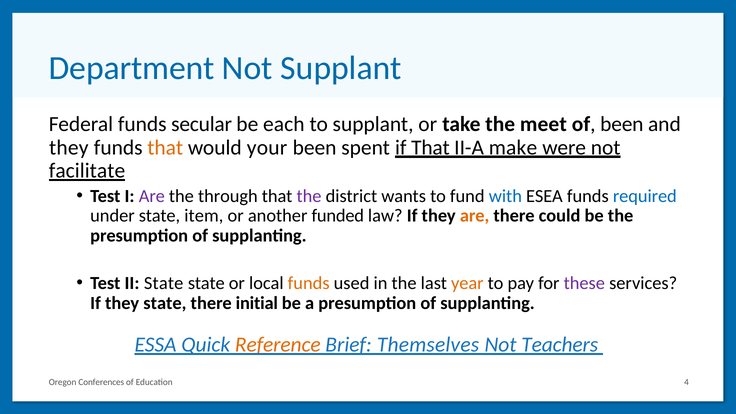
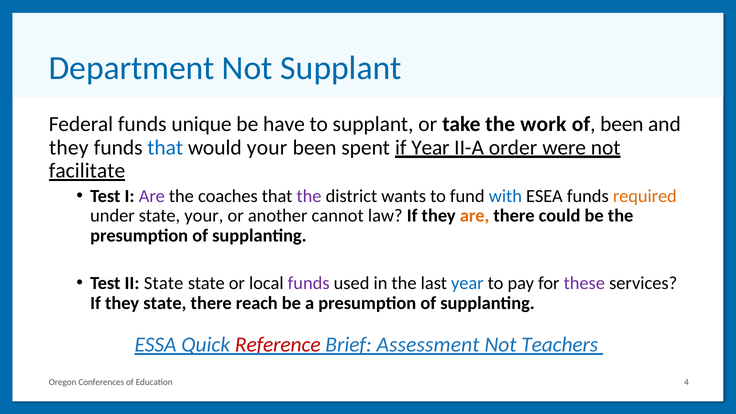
secular: secular -> unique
each: each -> have
meet: meet -> work
that at (165, 148) colour: orange -> blue
if That: That -> Year
make: make -> order
through: through -> coaches
required colour: blue -> orange
state item: item -> your
funded: funded -> cannot
funds at (309, 283) colour: orange -> purple
year at (467, 283) colour: orange -> blue
initial: initial -> reach
Reference colour: orange -> red
Themselves: Themselves -> Assessment
